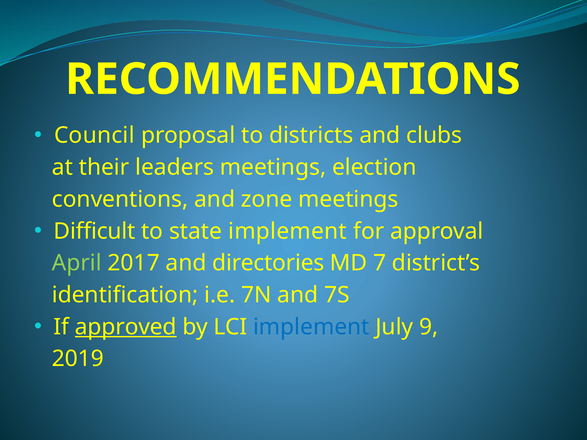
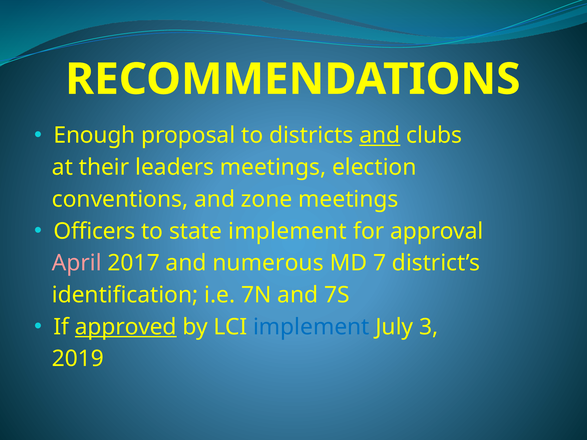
Council: Council -> Enough
and at (380, 136) underline: none -> present
Difficult: Difficult -> Officers
April colour: light green -> pink
directories: directories -> numerous
9: 9 -> 3
